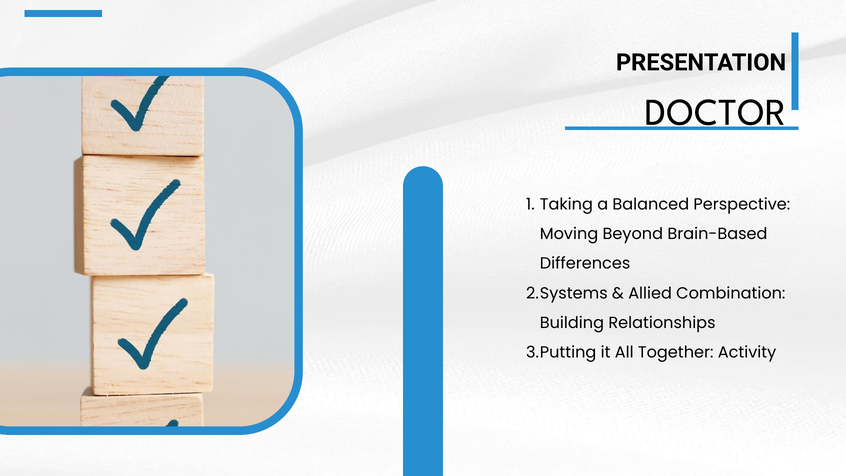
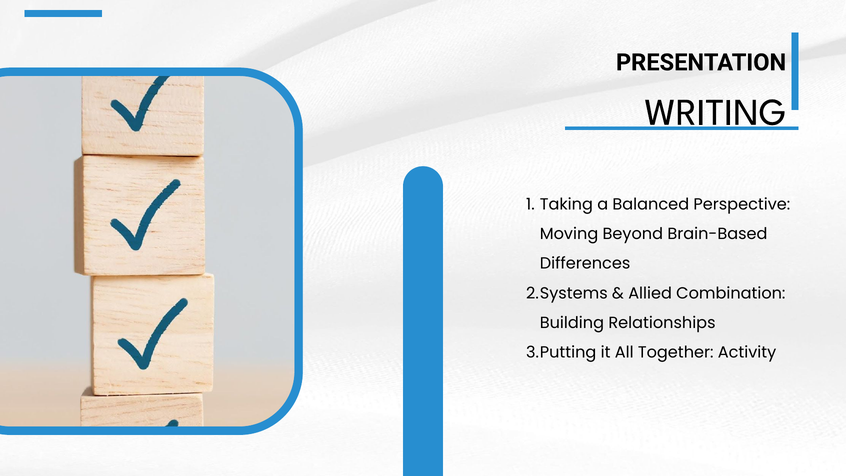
DOCTOR: DOCTOR -> WRITING
